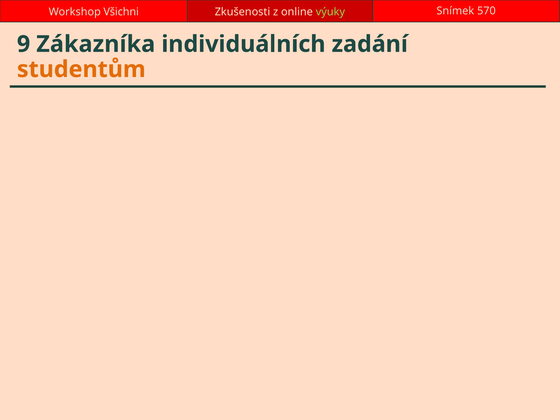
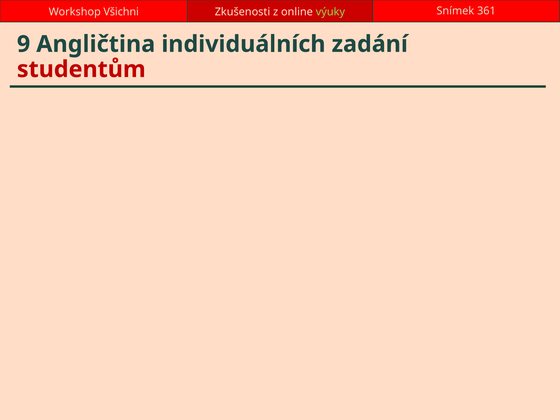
570: 570 -> 361
Zákazníka: Zákazníka -> Angličtina
studentům colour: orange -> red
